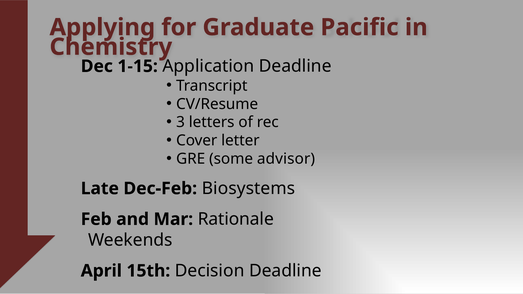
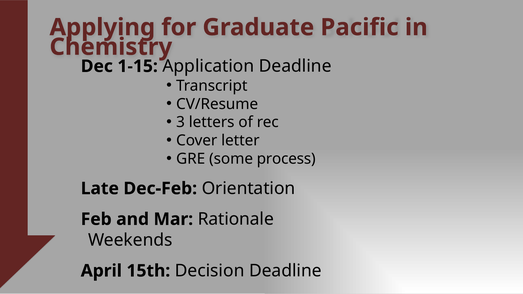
advisor: advisor -> process
Biosystems: Biosystems -> Orientation
